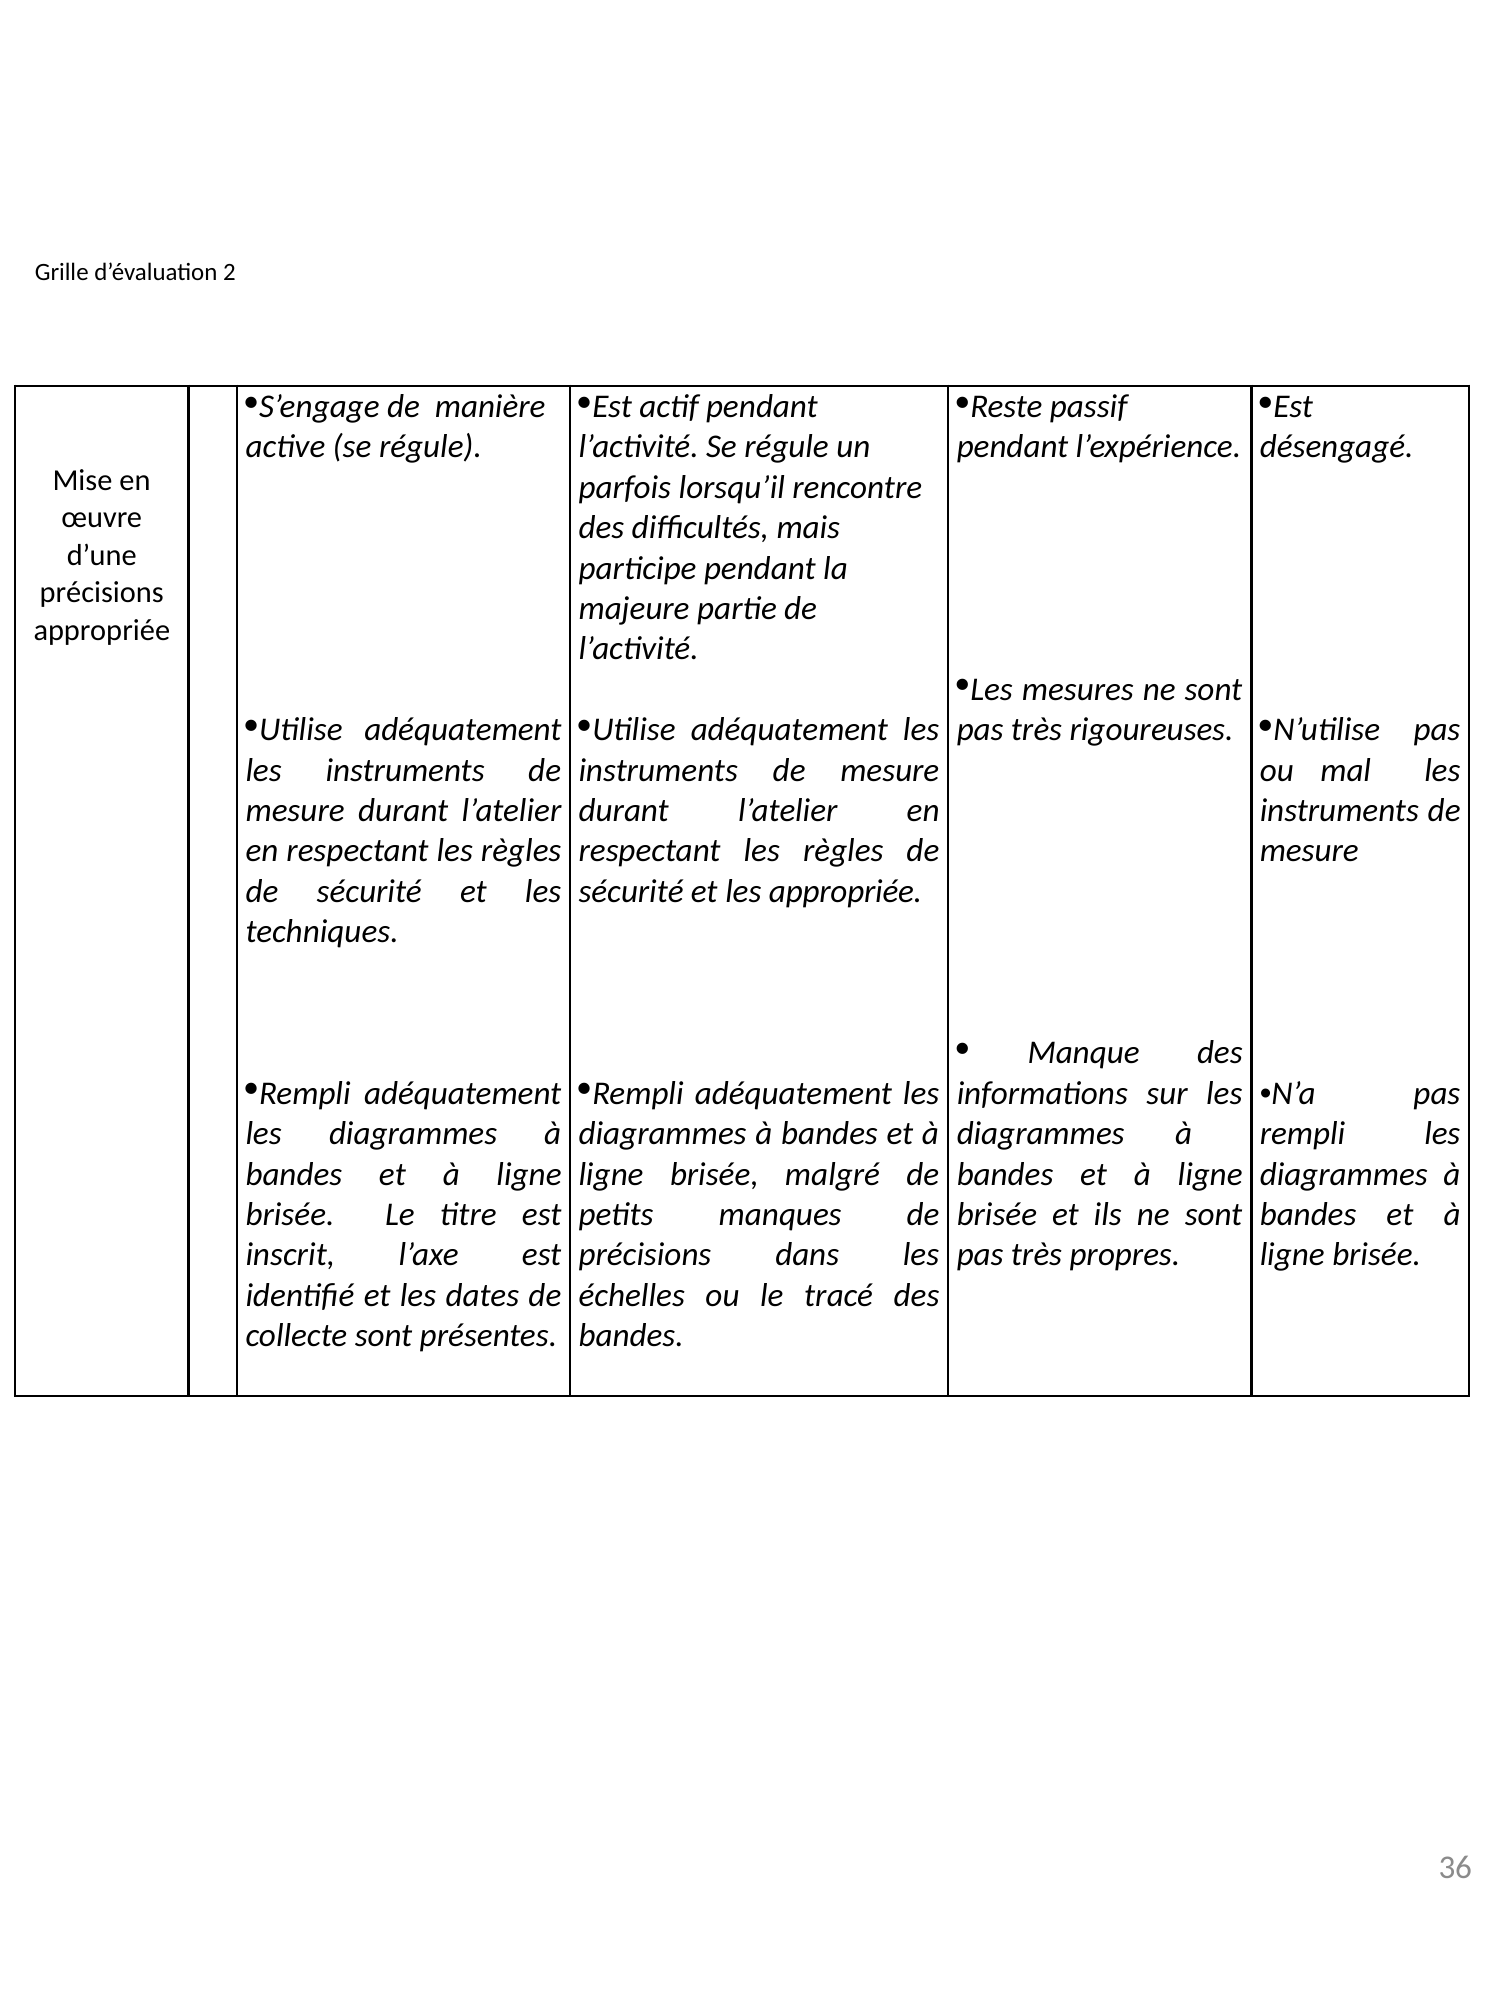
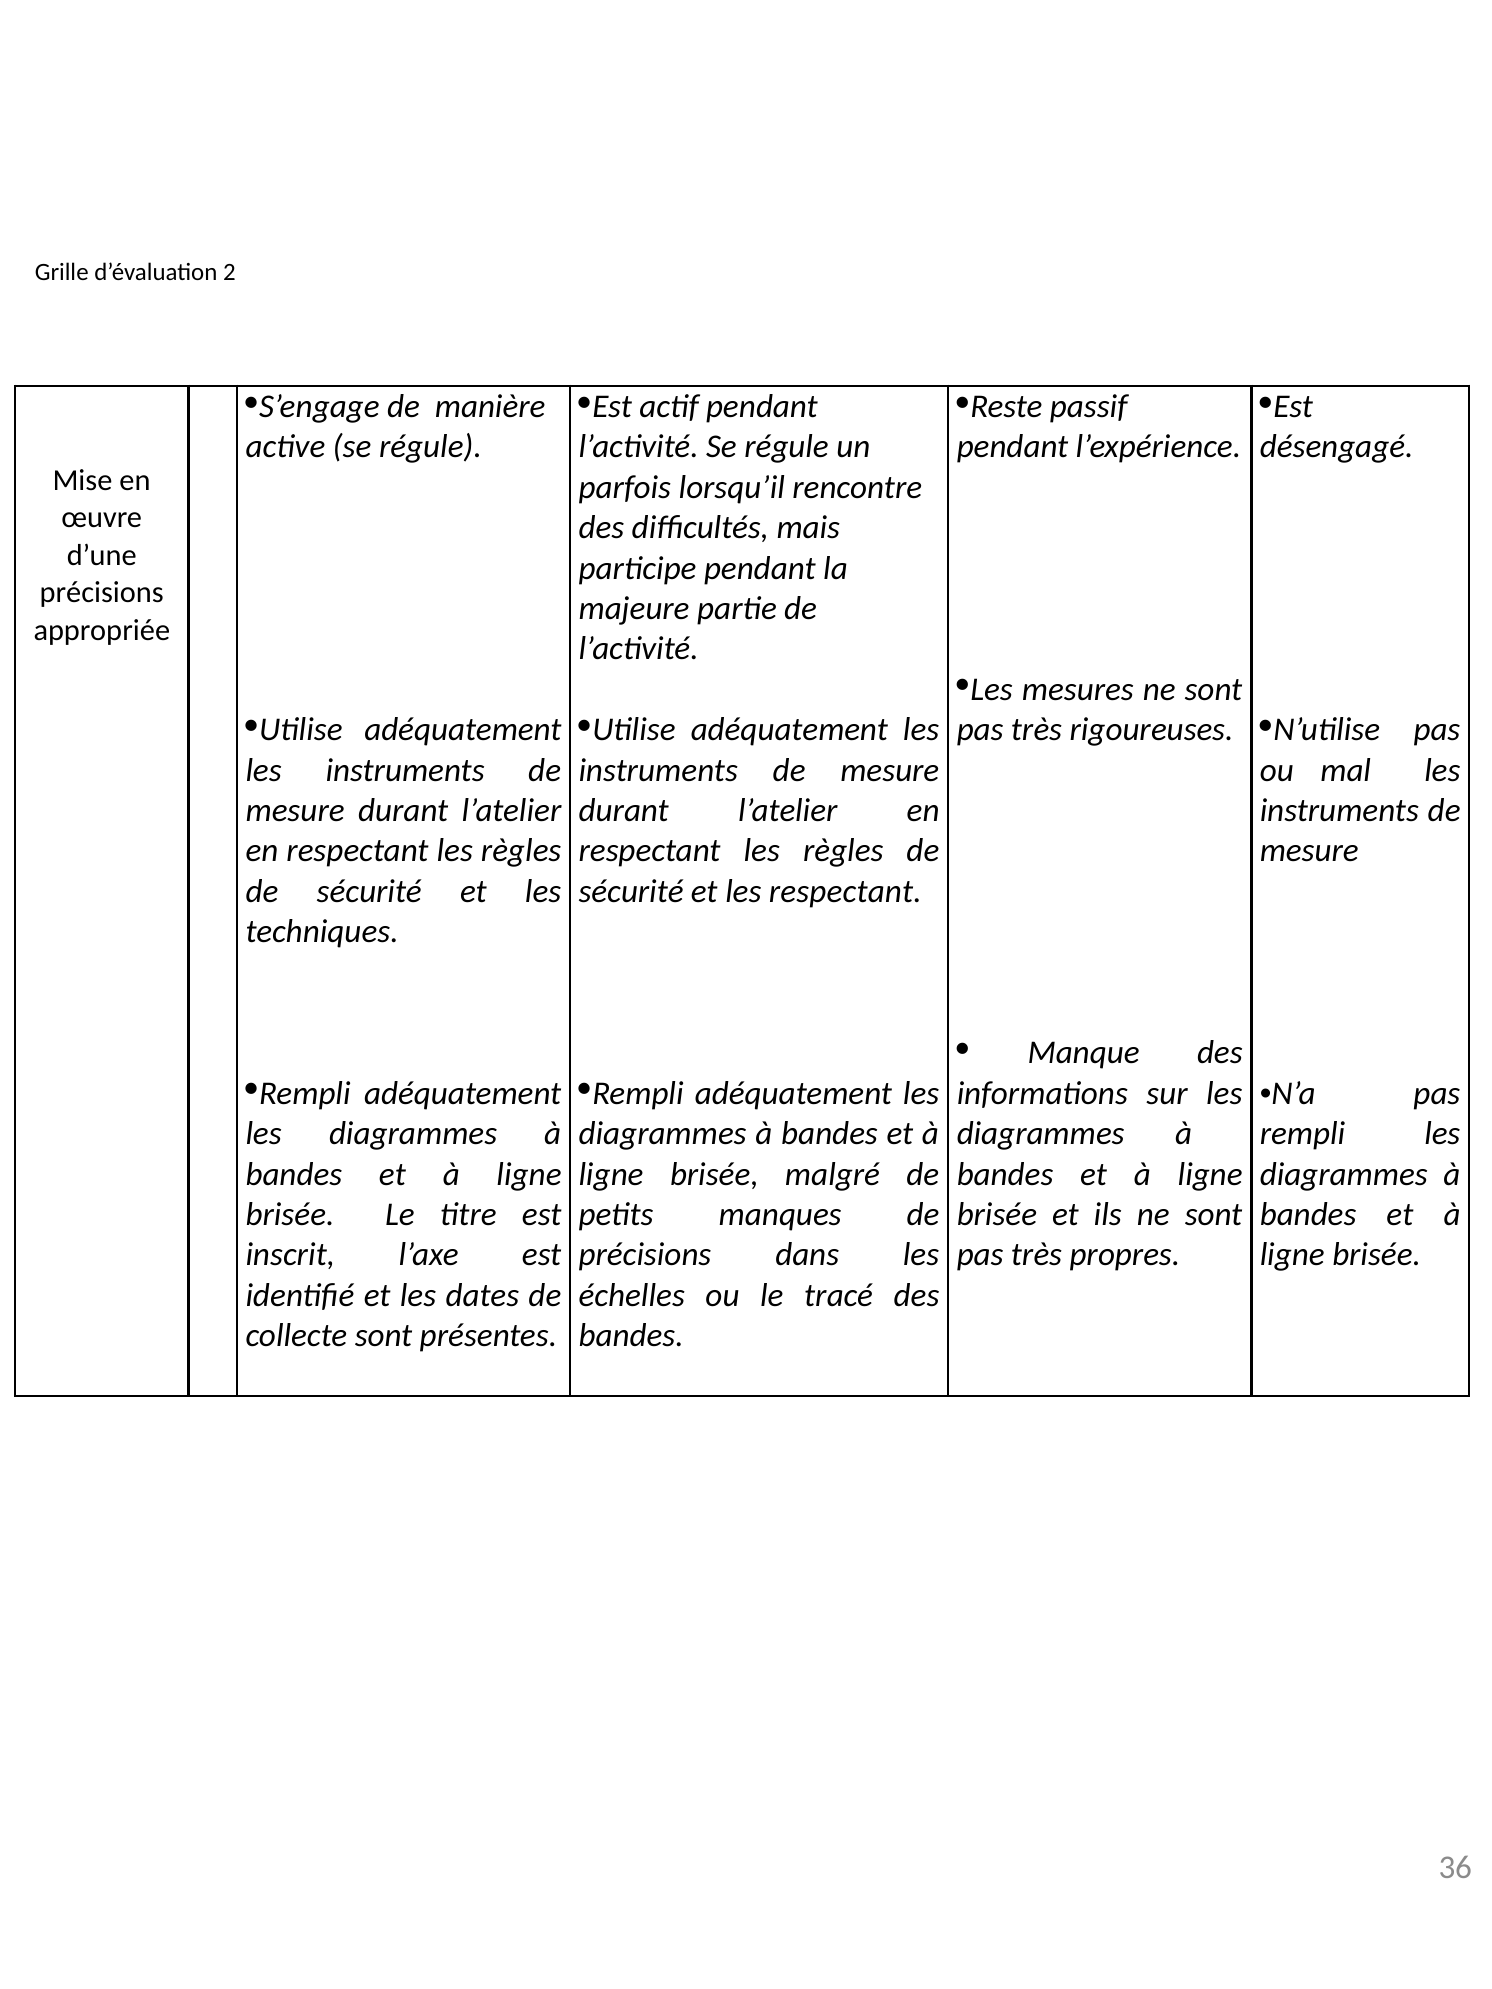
les appropriée: appropriée -> respectant
